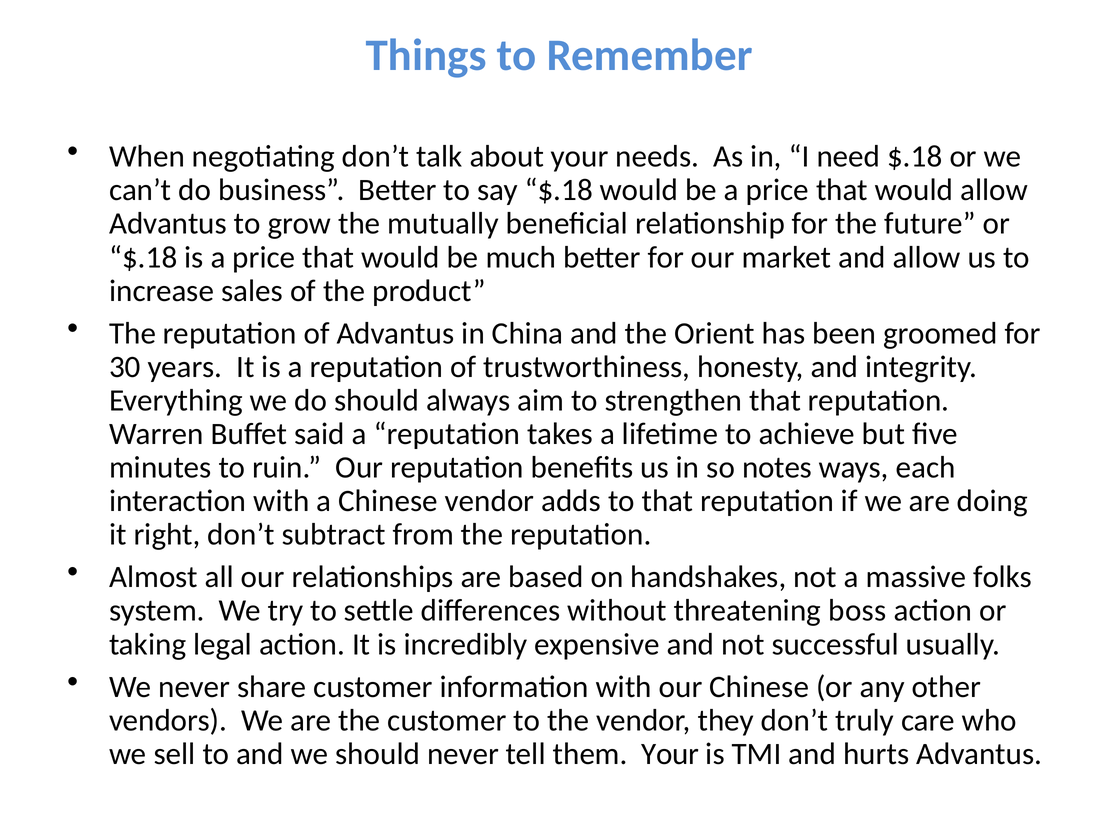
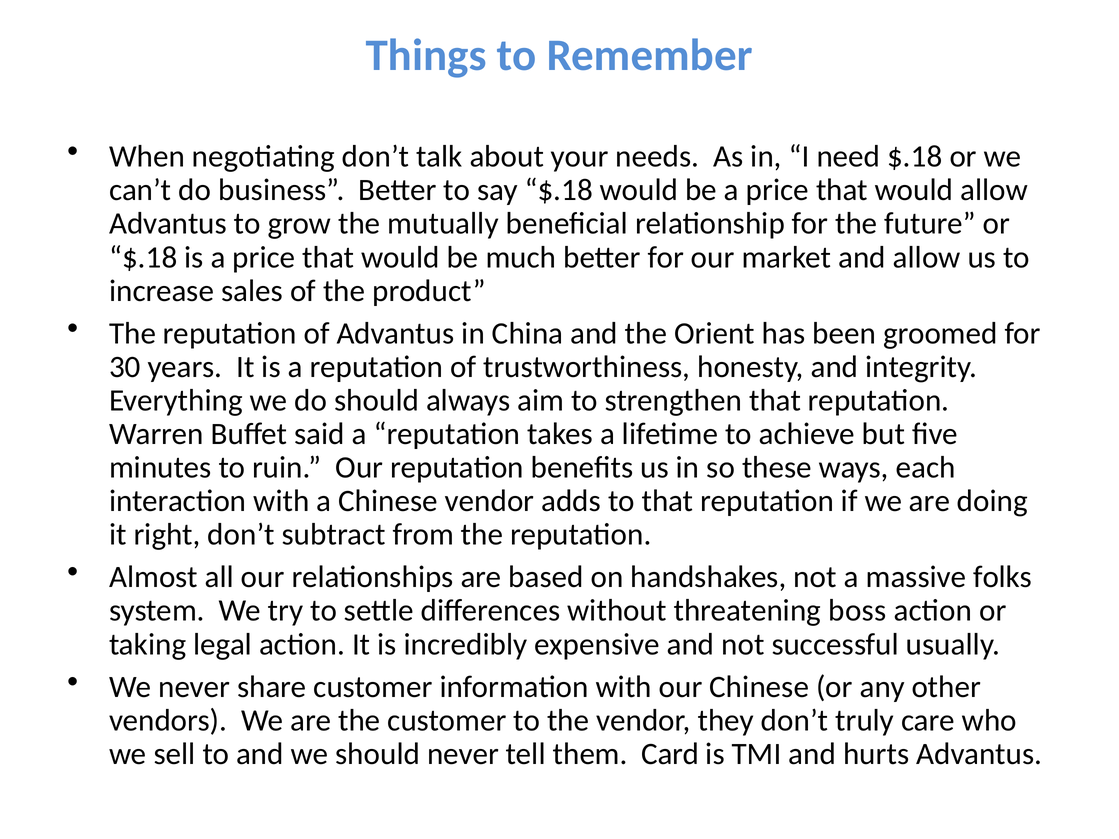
notes: notes -> these
them Your: Your -> Card
